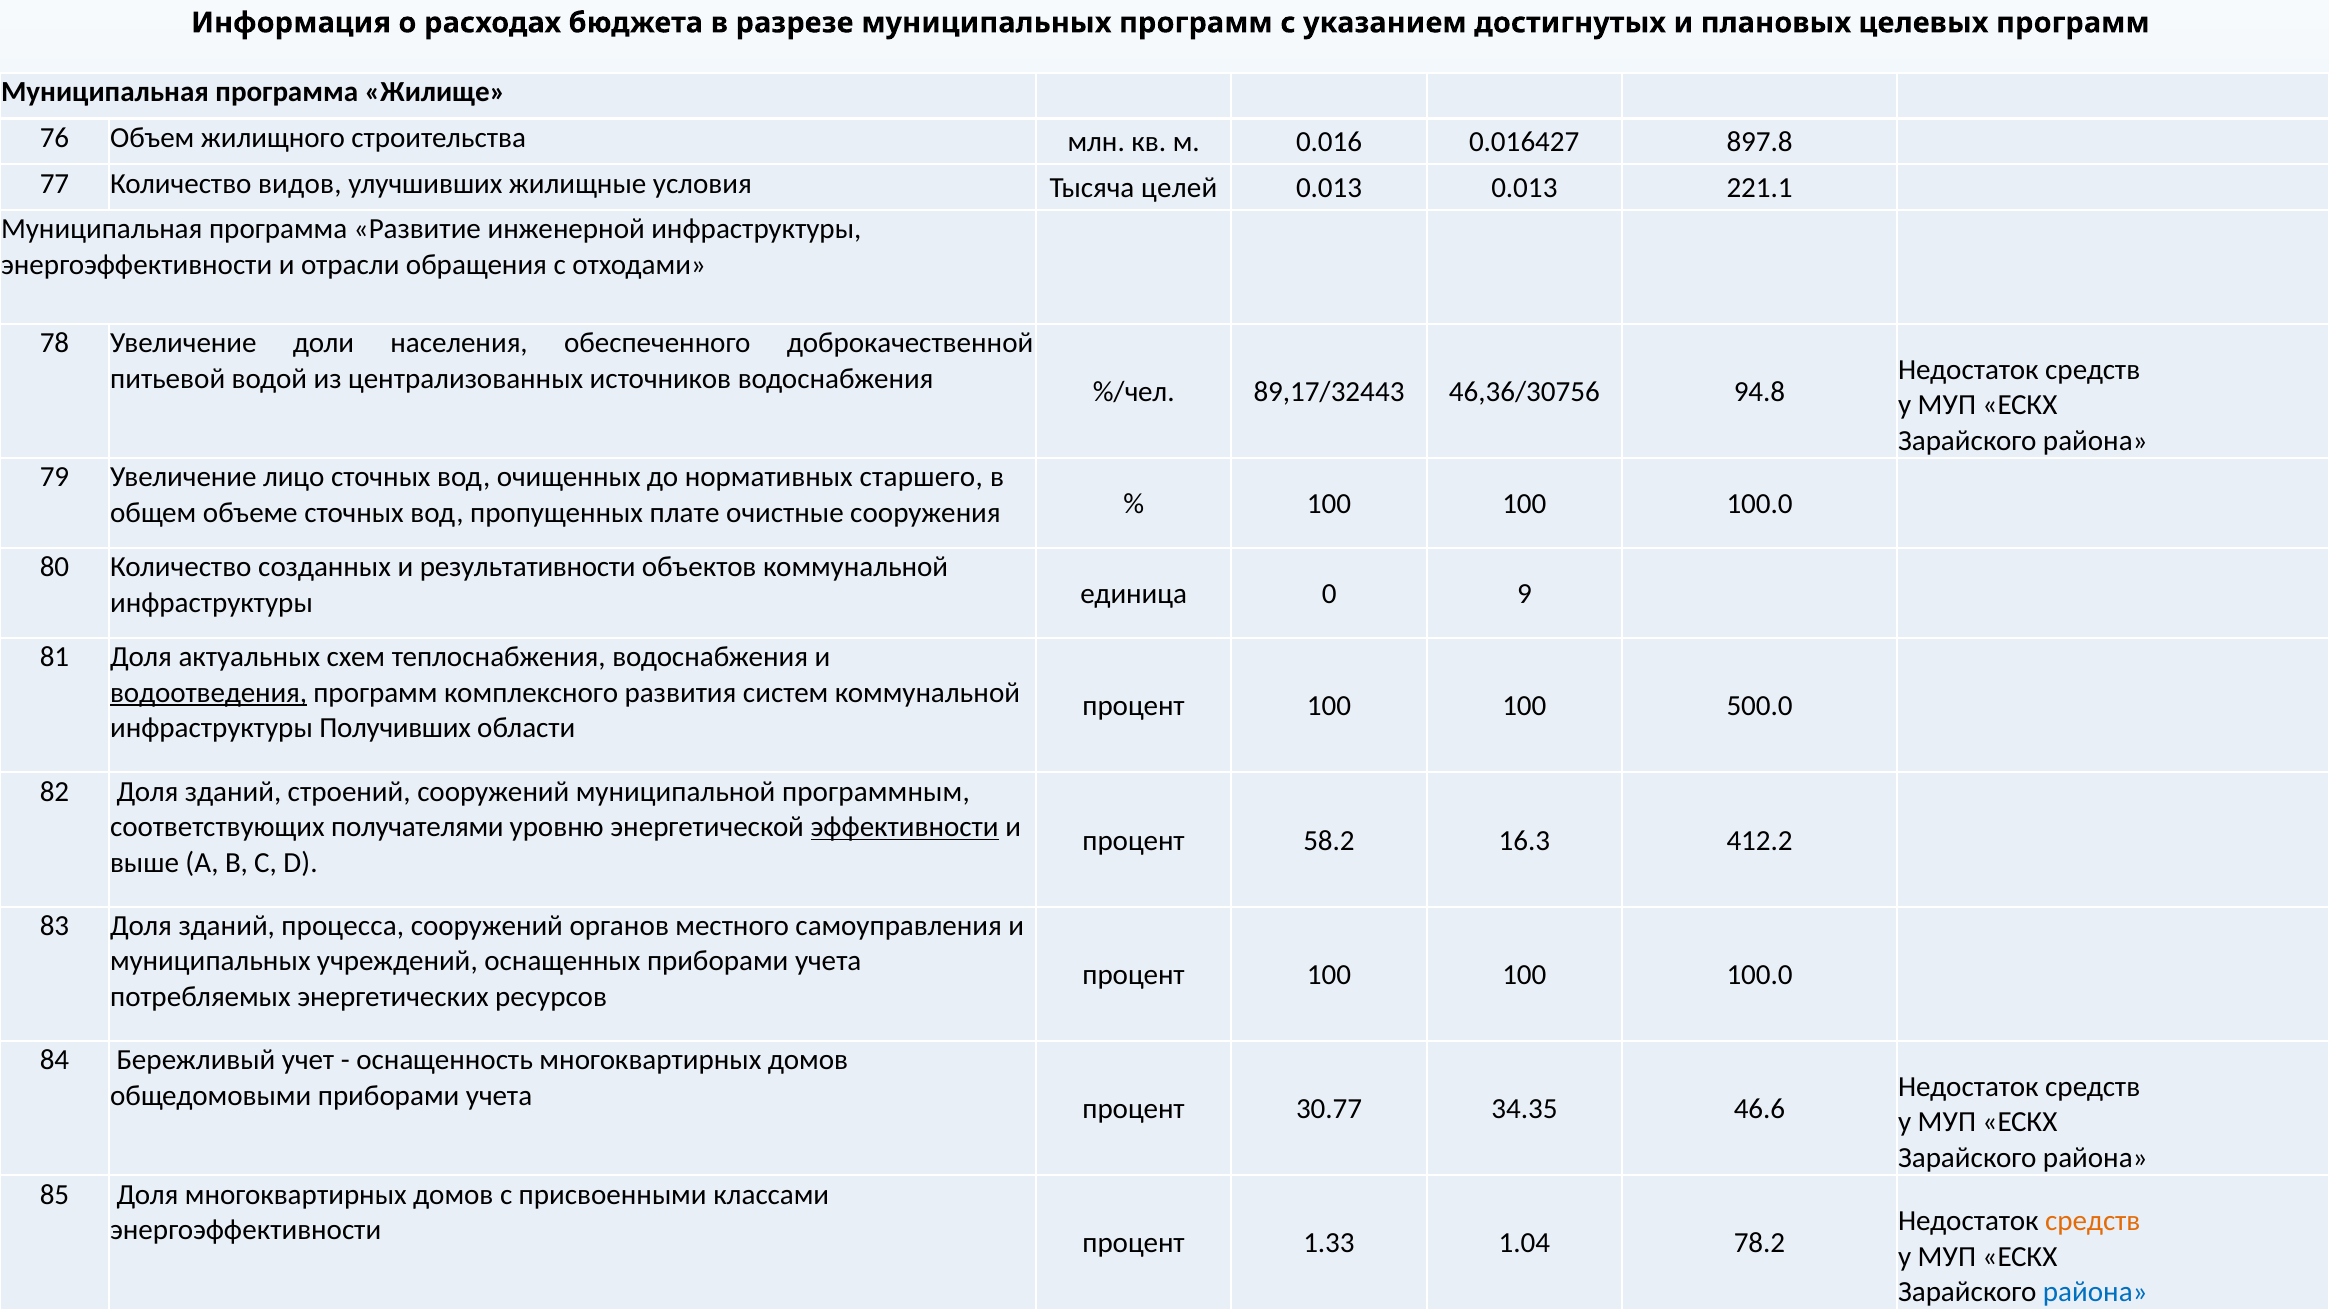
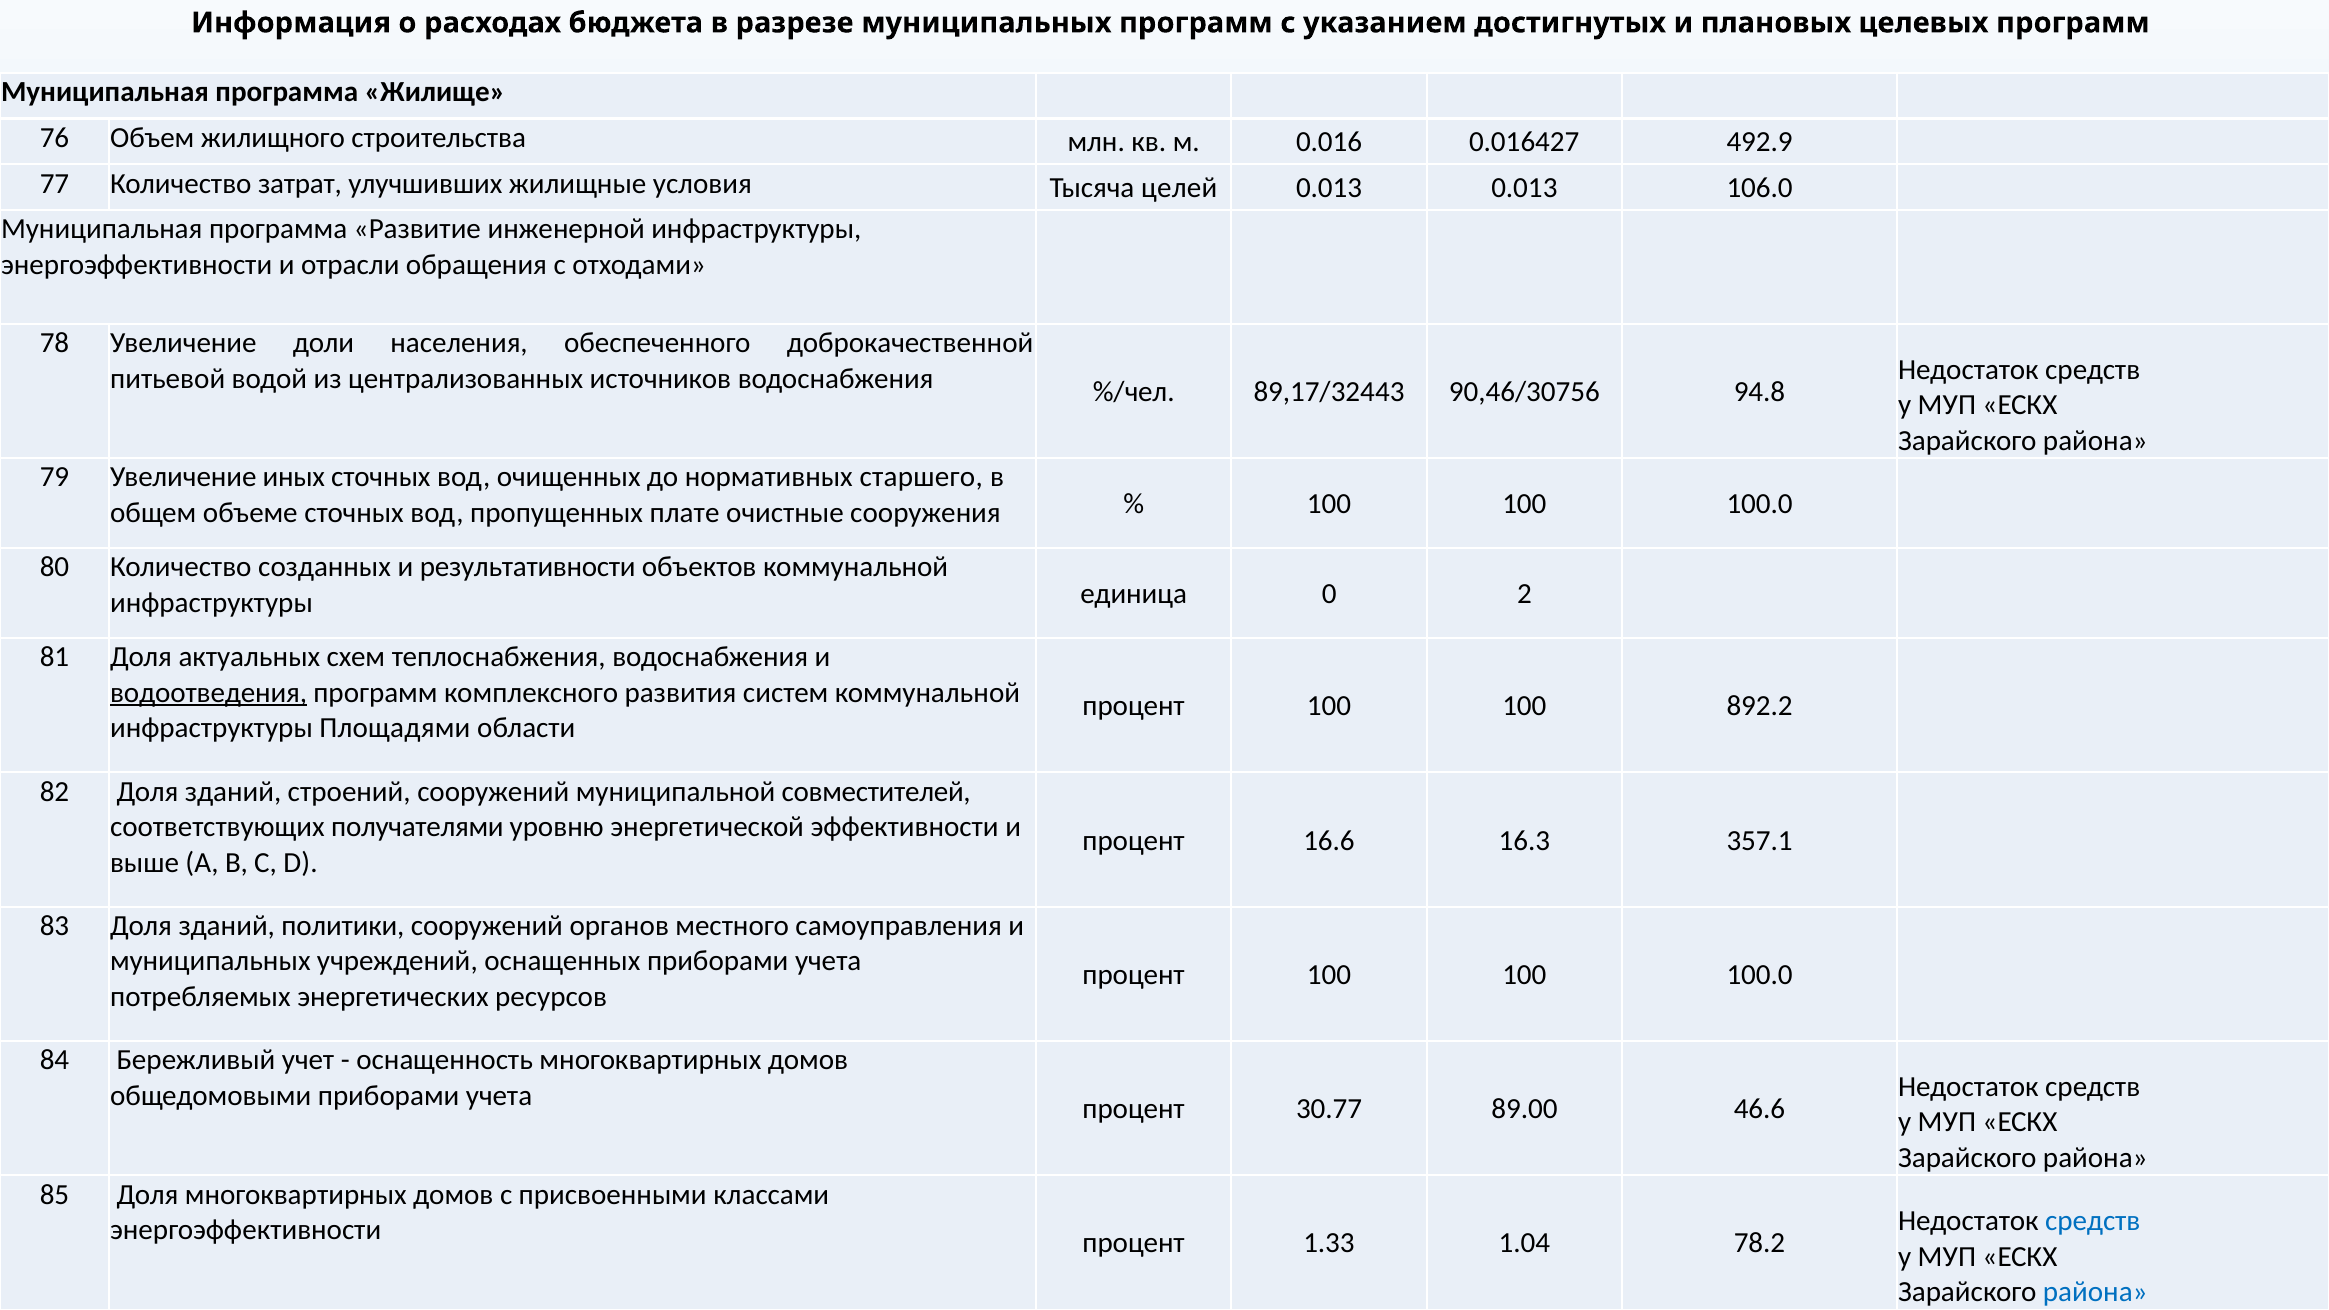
897.8: 897.8 -> 492.9
видов: видов -> затрат
221.1: 221.1 -> 106.0
46,36/30756: 46,36/30756 -> 90,46/30756
лицо: лицо -> иных
9: 9 -> 2
500.0: 500.0 -> 892.2
Получивших: Получивших -> Площадями
программным: программным -> совместителей
эффективности underline: present -> none
58.2: 58.2 -> 16.6
412.2: 412.2 -> 357.1
процесса: процесса -> политики
34.35: 34.35 -> 89.00
средств at (2093, 1221) colour: orange -> blue
